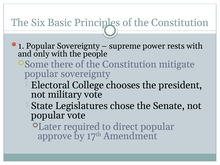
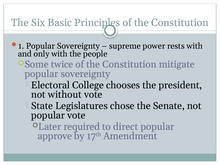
there: there -> twice
military: military -> without
